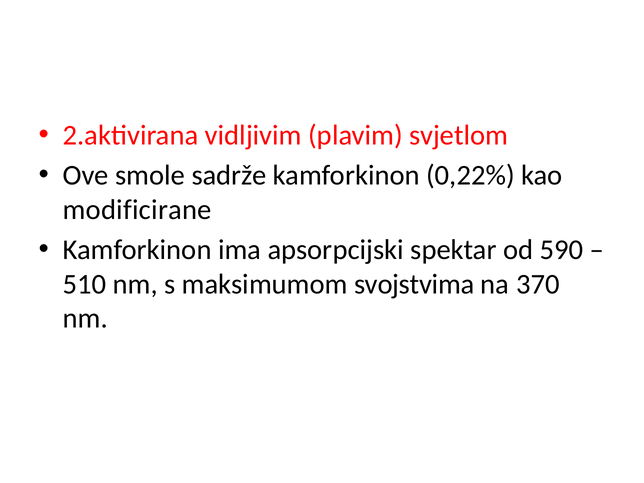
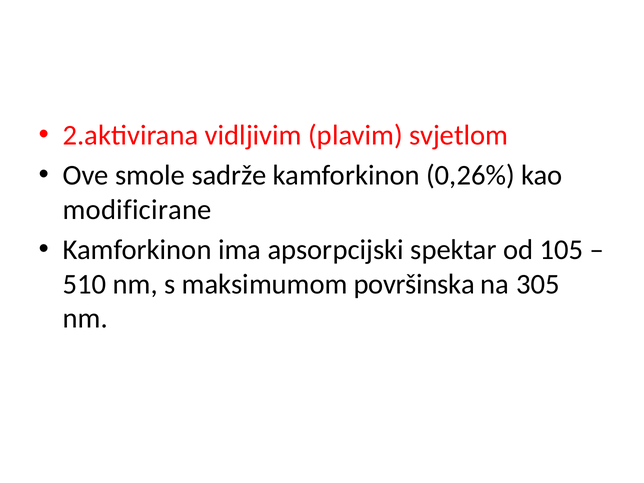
0,22%: 0,22% -> 0,26%
590: 590 -> 105
svojstvima: svojstvima -> površinska
370: 370 -> 305
